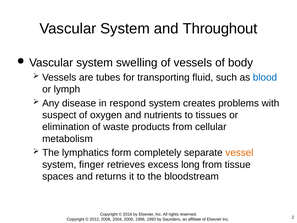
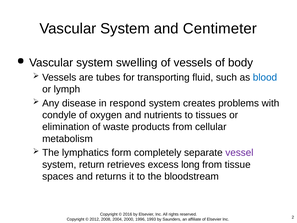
Throughout: Throughout -> Centimeter
suspect: suspect -> condyle
vessel colour: orange -> purple
finger: finger -> return
